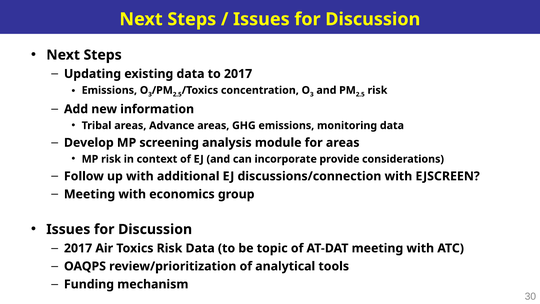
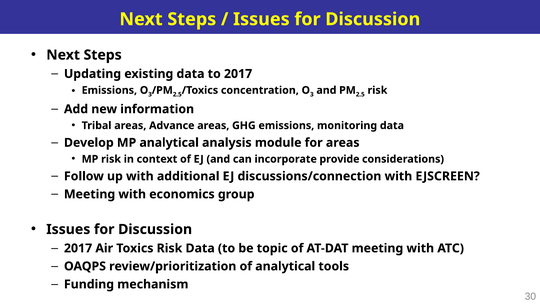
MP screening: screening -> analytical
